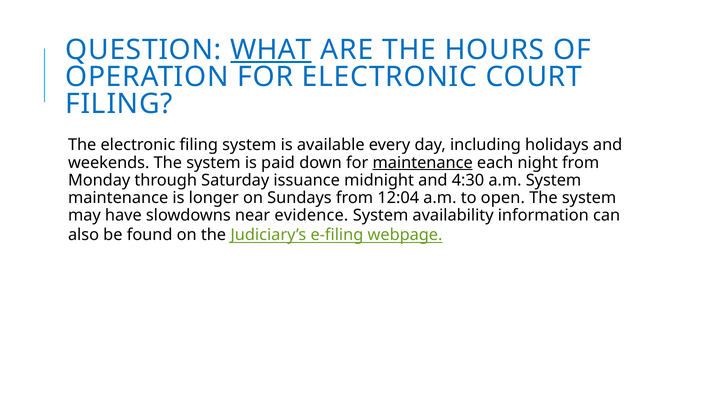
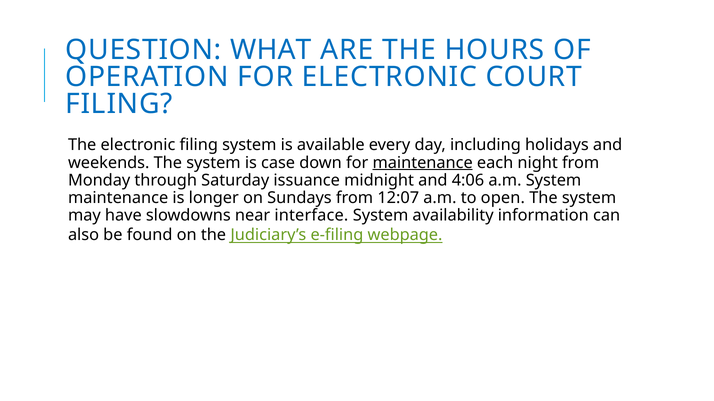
WHAT underline: present -> none
paid: paid -> case
4:30: 4:30 -> 4:06
12:04: 12:04 -> 12:07
evidence: evidence -> interface
